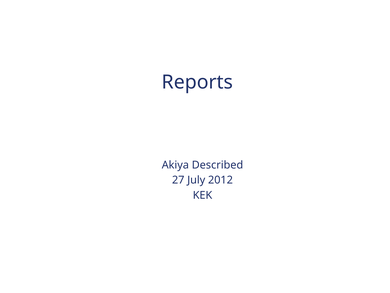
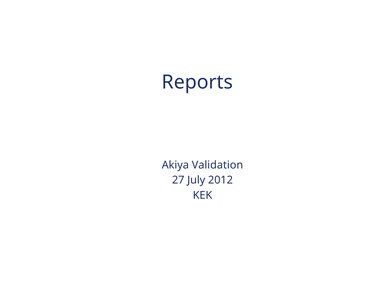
Described: Described -> Validation
